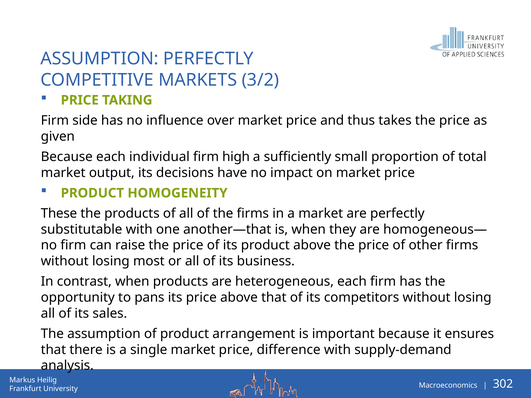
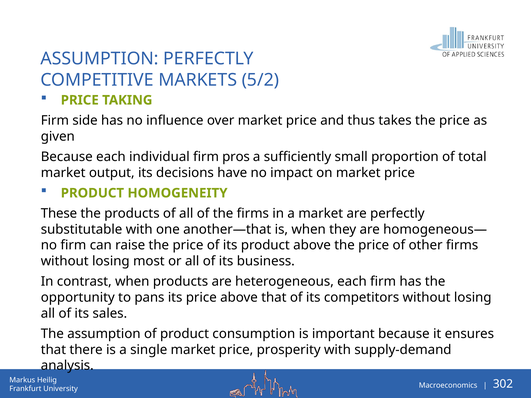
3/2: 3/2 -> 5/2
high: high -> pros
arrangement: arrangement -> consumption
difference: difference -> prosperity
